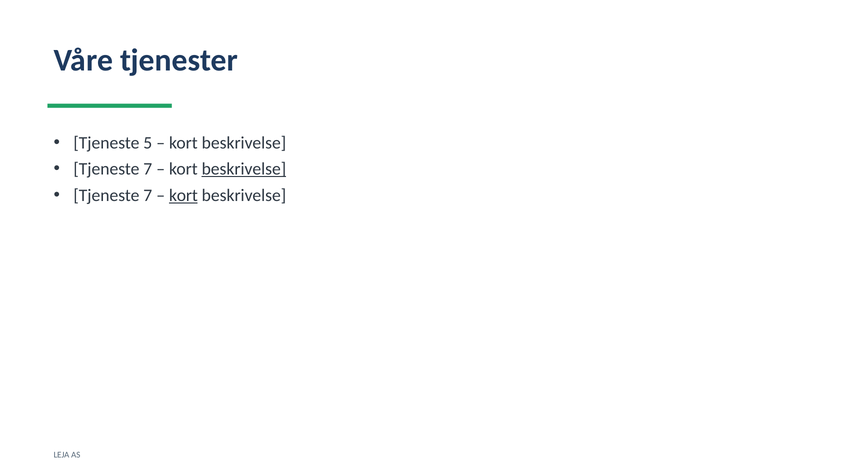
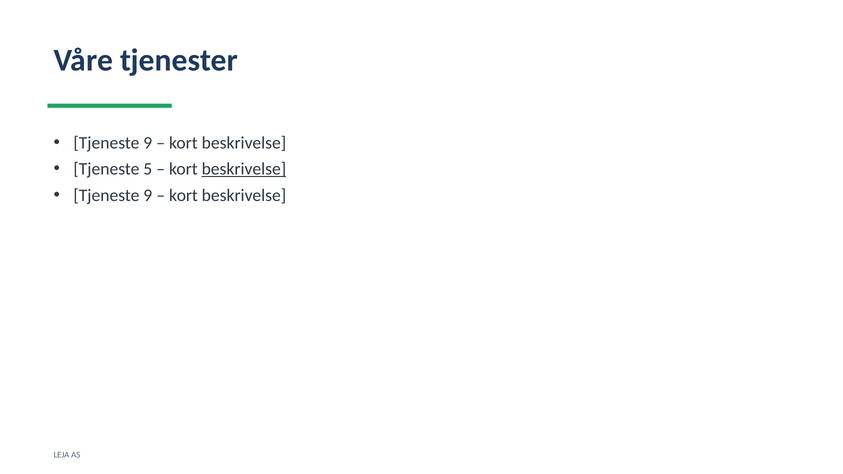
5 at (148, 143): 5 -> 9
7 at (148, 169): 7 -> 5
7 at (148, 195): 7 -> 9
kort at (183, 195) underline: present -> none
